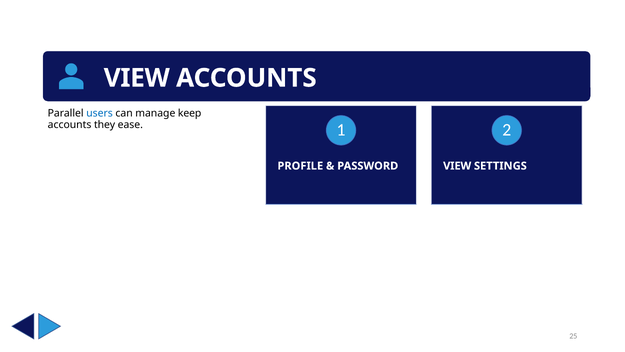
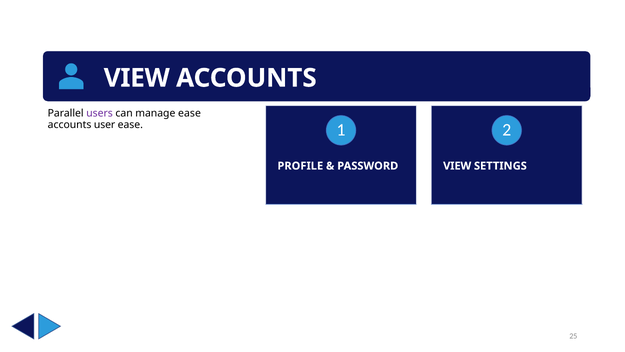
users colour: blue -> purple
manage keep: keep -> ease
they: they -> user
